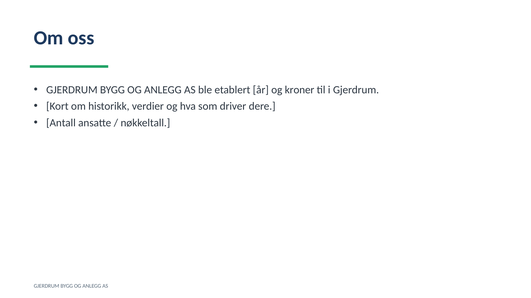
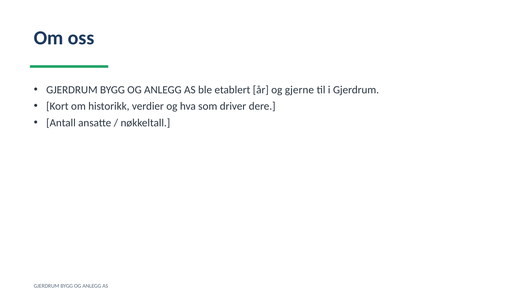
kroner: kroner -> gjerne
